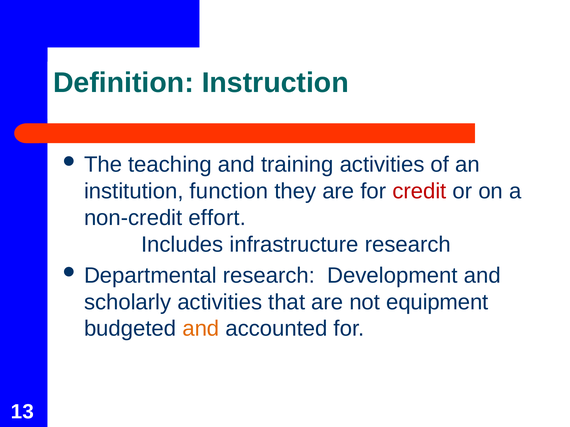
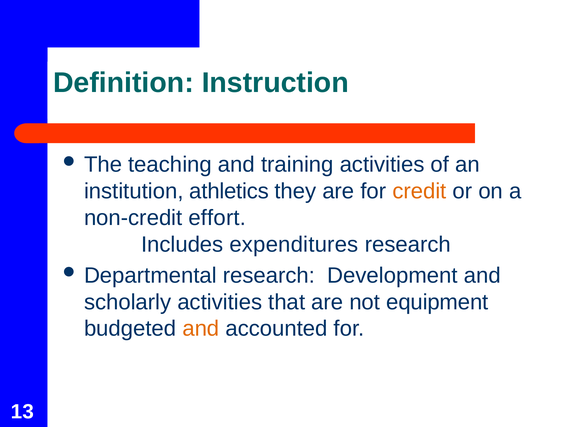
function: function -> athletics
credit colour: red -> orange
infrastructure: infrastructure -> expenditures
